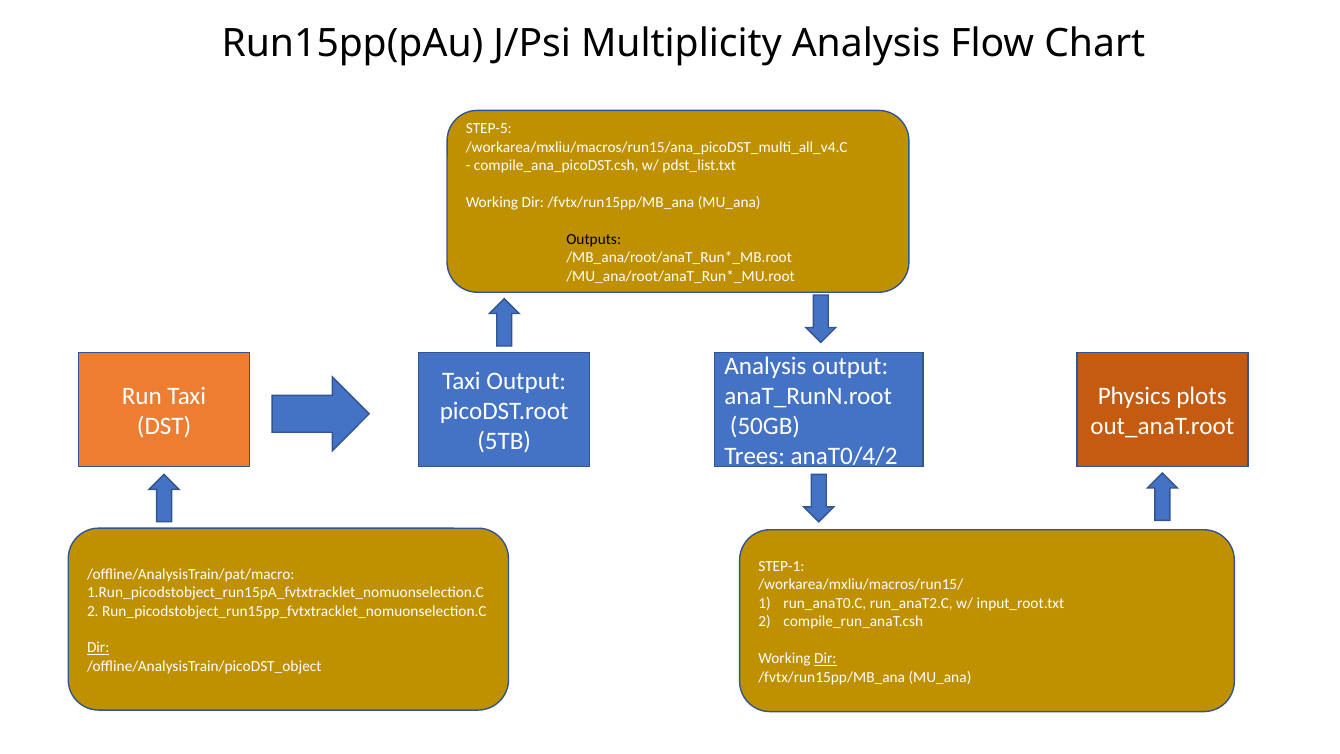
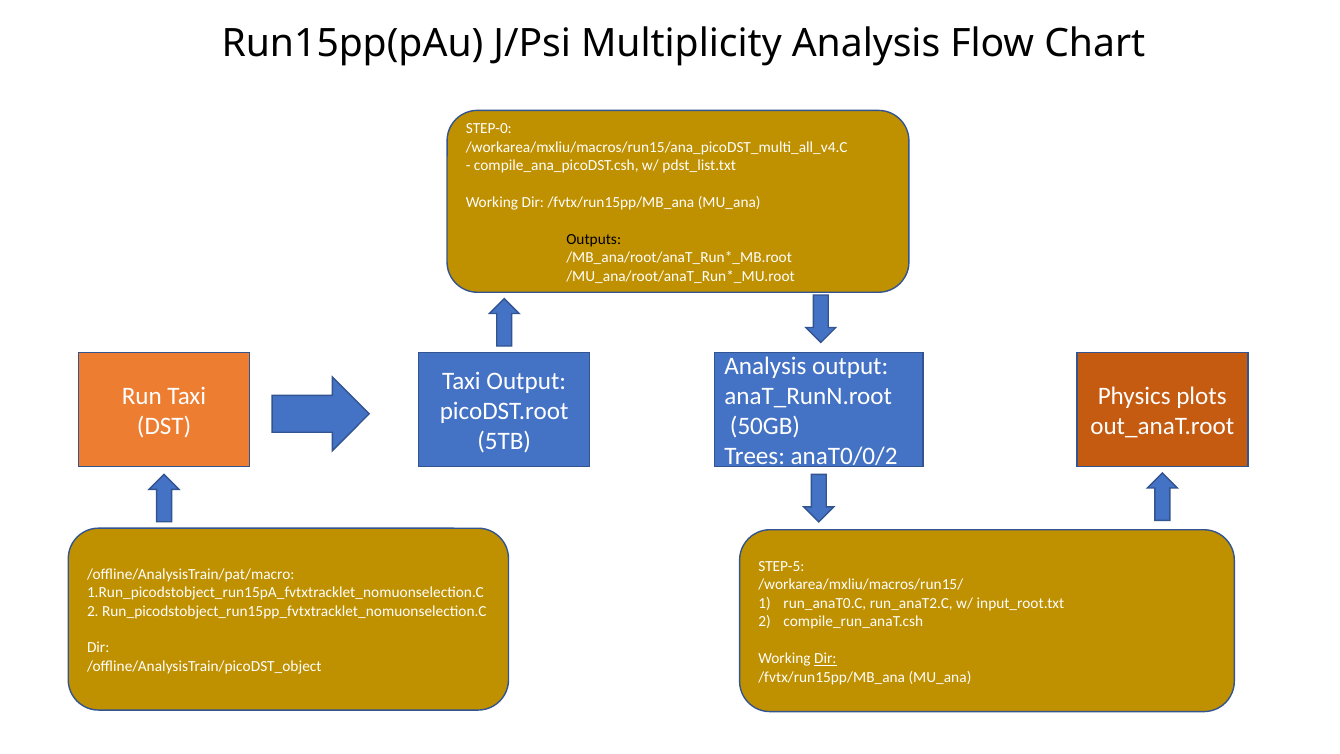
STEP-5: STEP-5 -> STEP-0
anaT0/4/2: anaT0/4/2 -> anaT0/0/2
STEP-1: STEP-1 -> STEP-5
Dir at (98, 648) underline: present -> none
